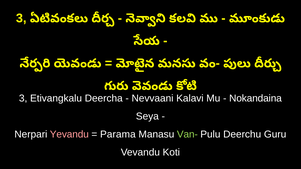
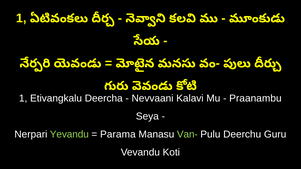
3 at (21, 18): 3 -> 1
3 at (23, 99): 3 -> 1
Nokandaina: Nokandaina -> Praanambu
Yevandu colour: pink -> light green
